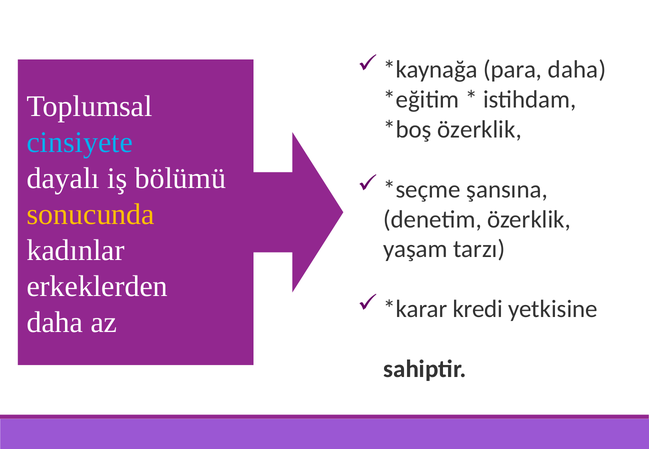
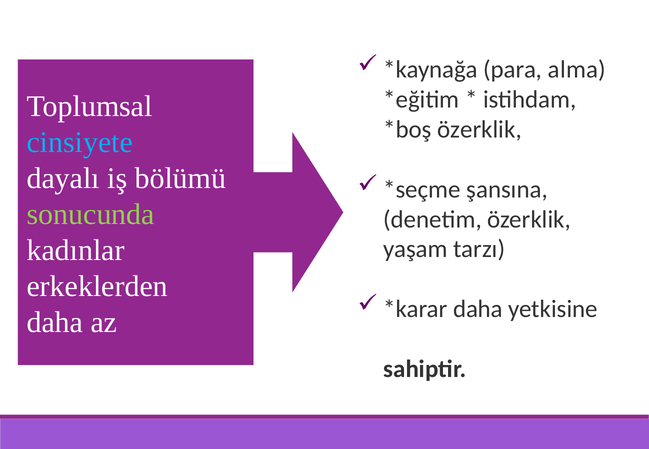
para daha: daha -> alma
sonucunda colour: yellow -> light green
kredi at (478, 309): kredi -> daha
